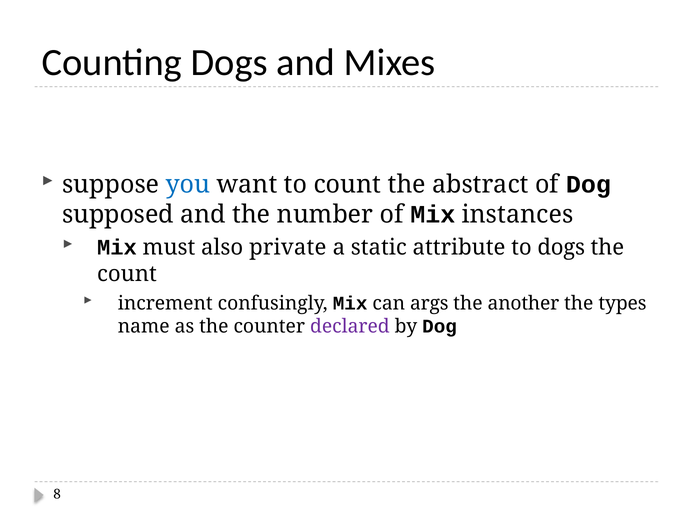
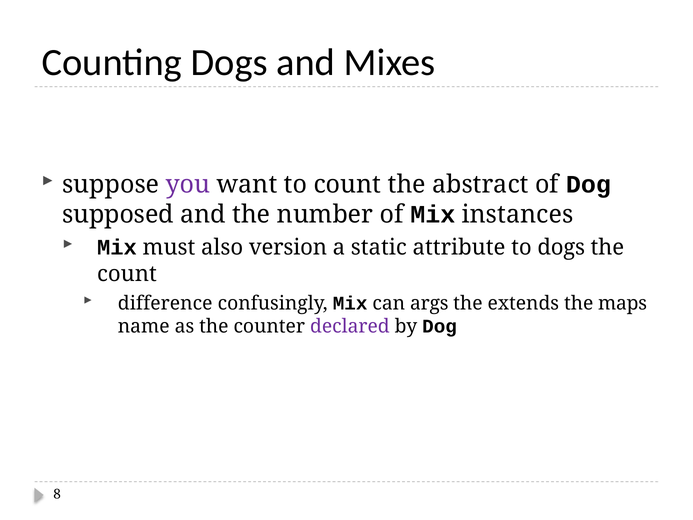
you colour: blue -> purple
private: private -> version
increment: increment -> difference
another: another -> extends
types: types -> maps
